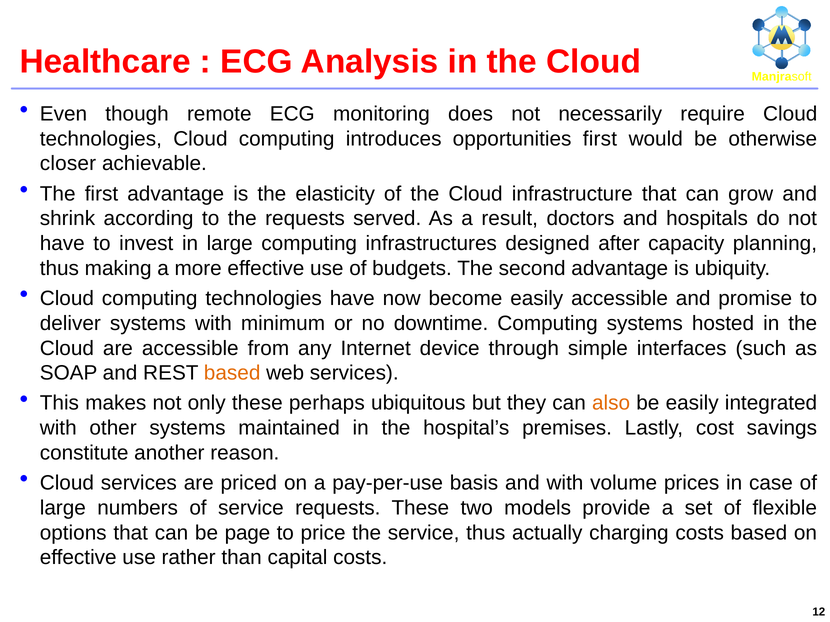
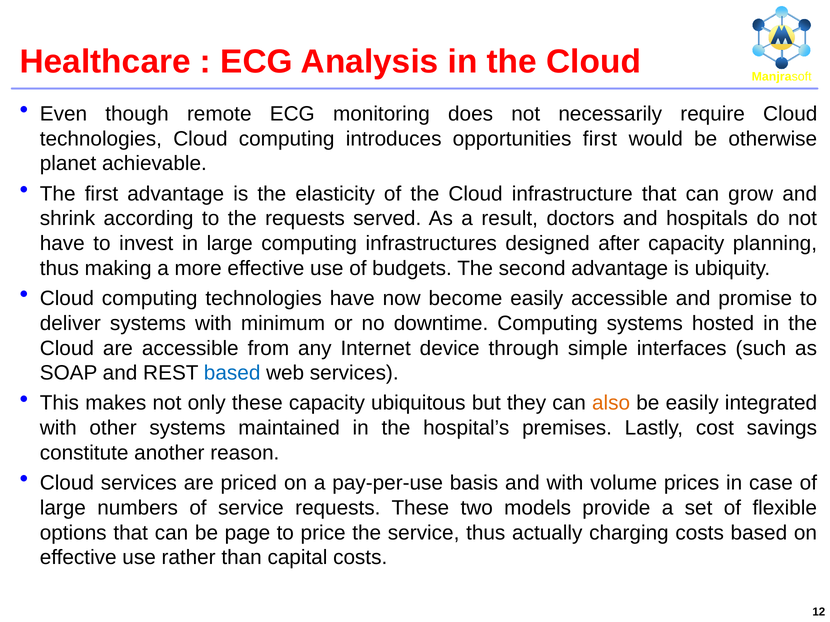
closer: closer -> planet
based at (232, 373) colour: orange -> blue
these perhaps: perhaps -> capacity
